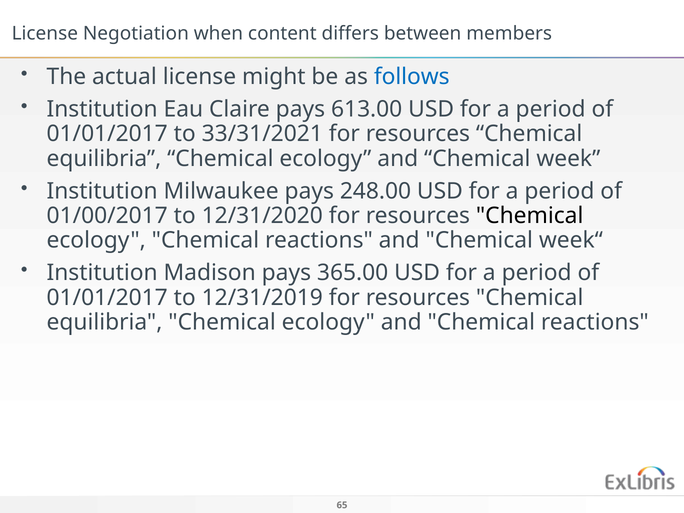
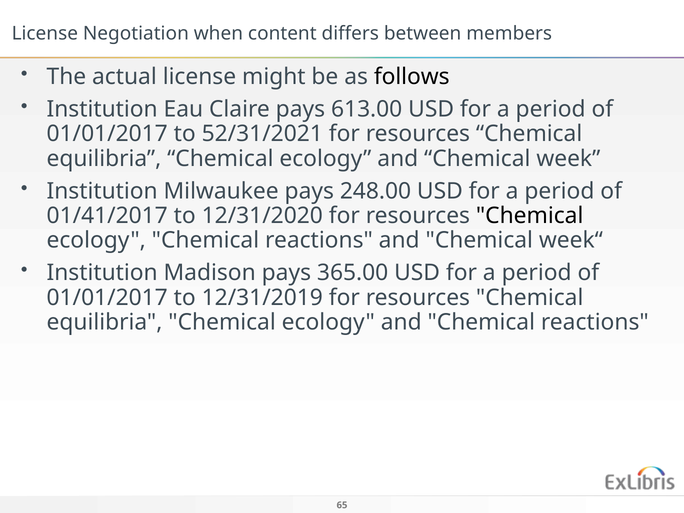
follows colour: blue -> black
33/31/2021: 33/31/2021 -> 52/31/2021
01/00/2017: 01/00/2017 -> 01/41/2017
